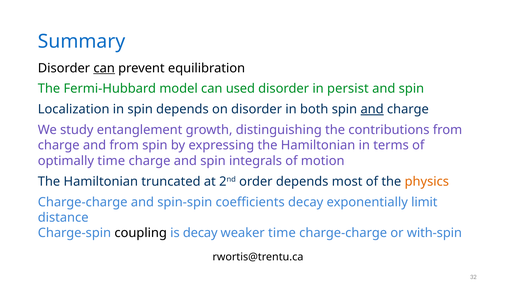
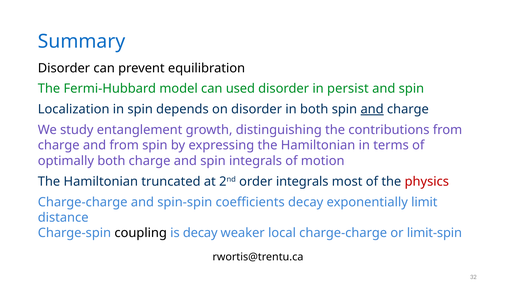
can at (104, 68) underline: present -> none
optimally time: time -> both
order depends: depends -> integrals
physics colour: orange -> red
weaker time: time -> local
with-spin: with-spin -> limit-spin
